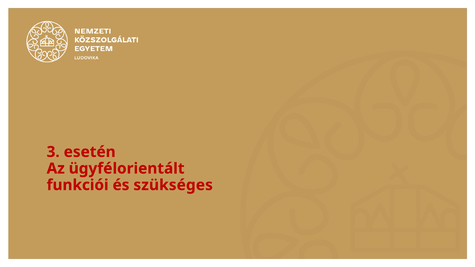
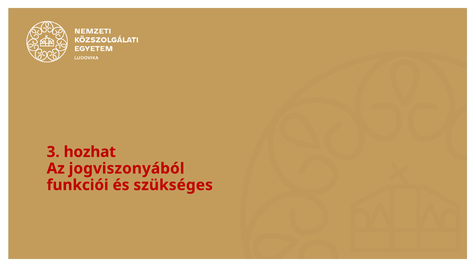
esetén: esetén -> hozhat
ügyfélorientált: ügyfélorientált -> jogviszonyából
